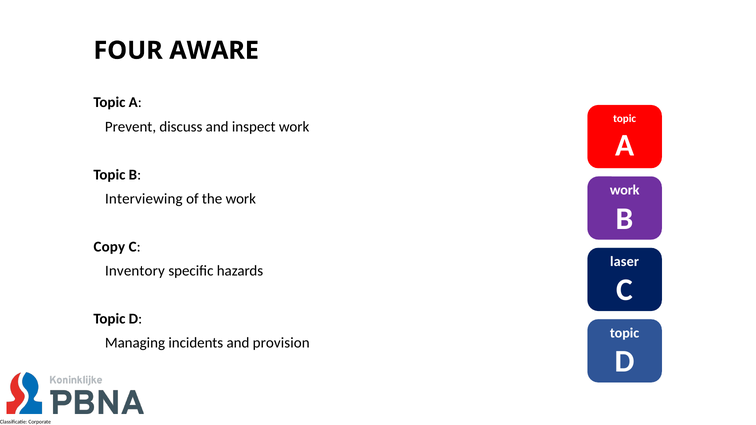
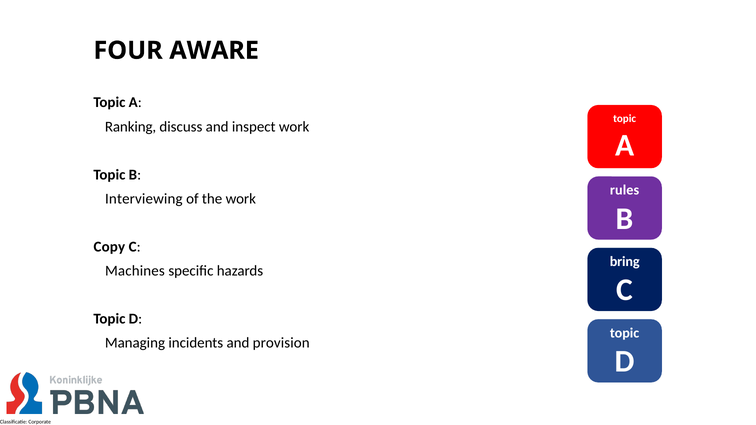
Prevent: Prevent -> Ranking
work at (625, 190): work -> rules
laser: laser -> bring
Inventory: Inventory -> Machines
